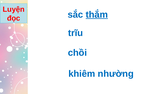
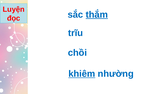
khiêm underline: none -> present
